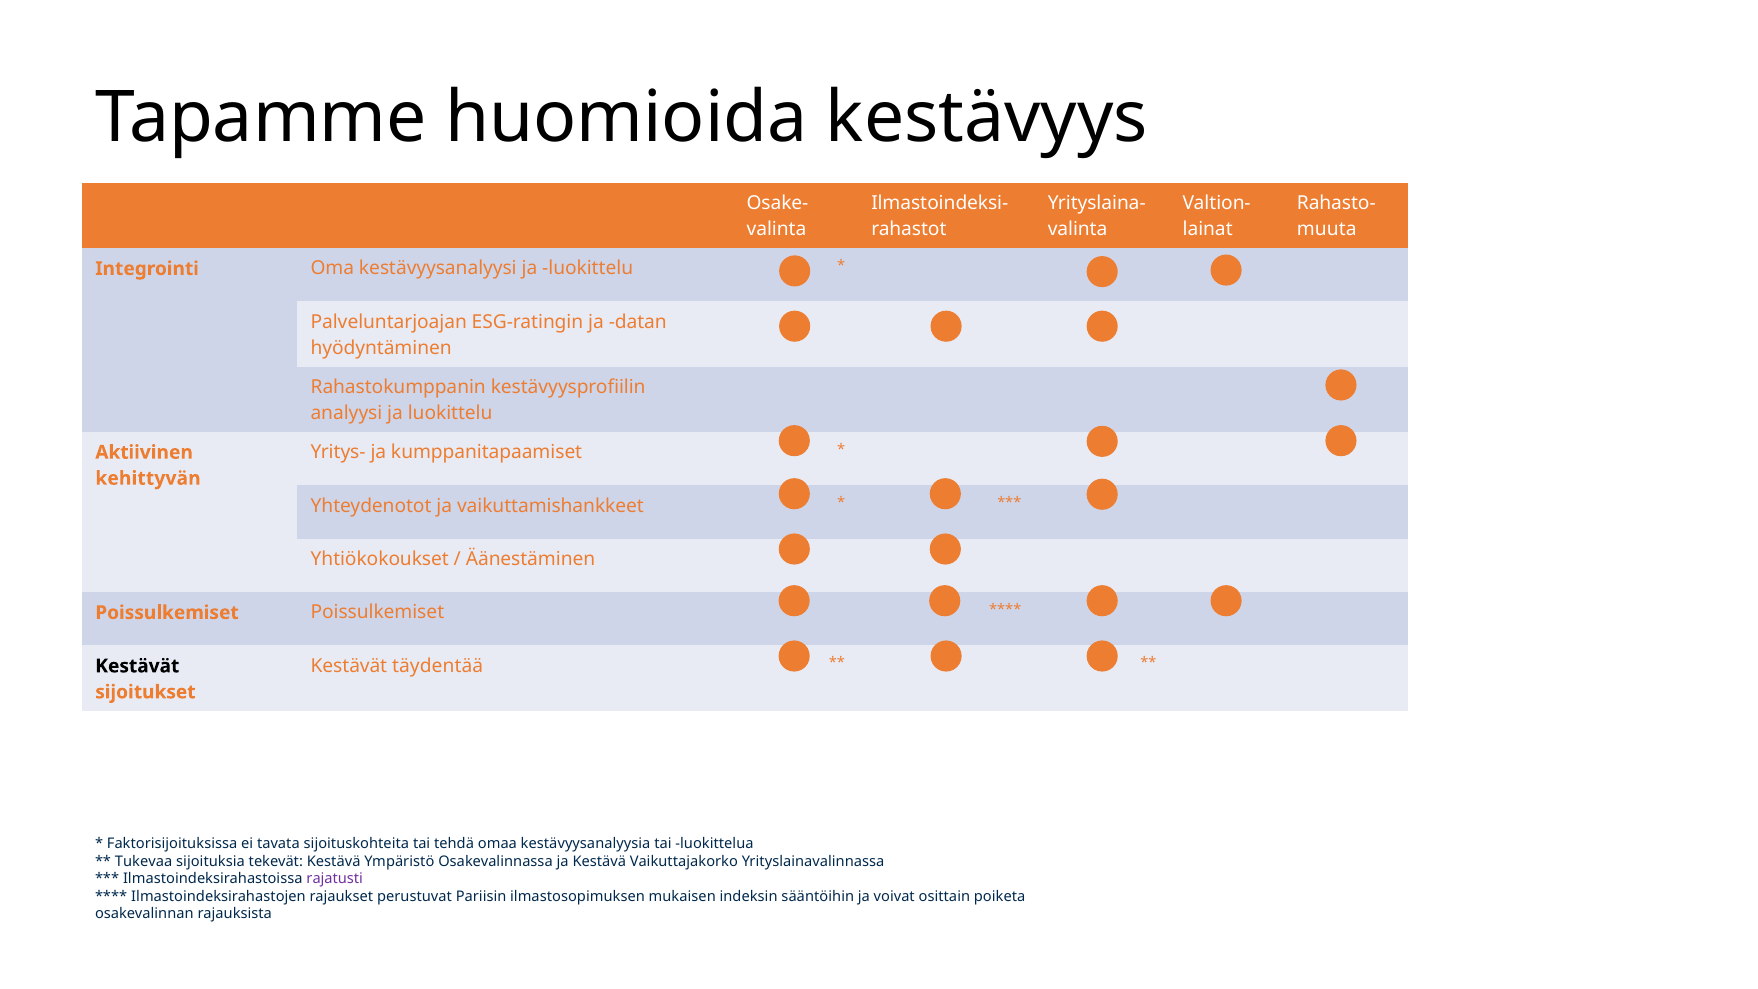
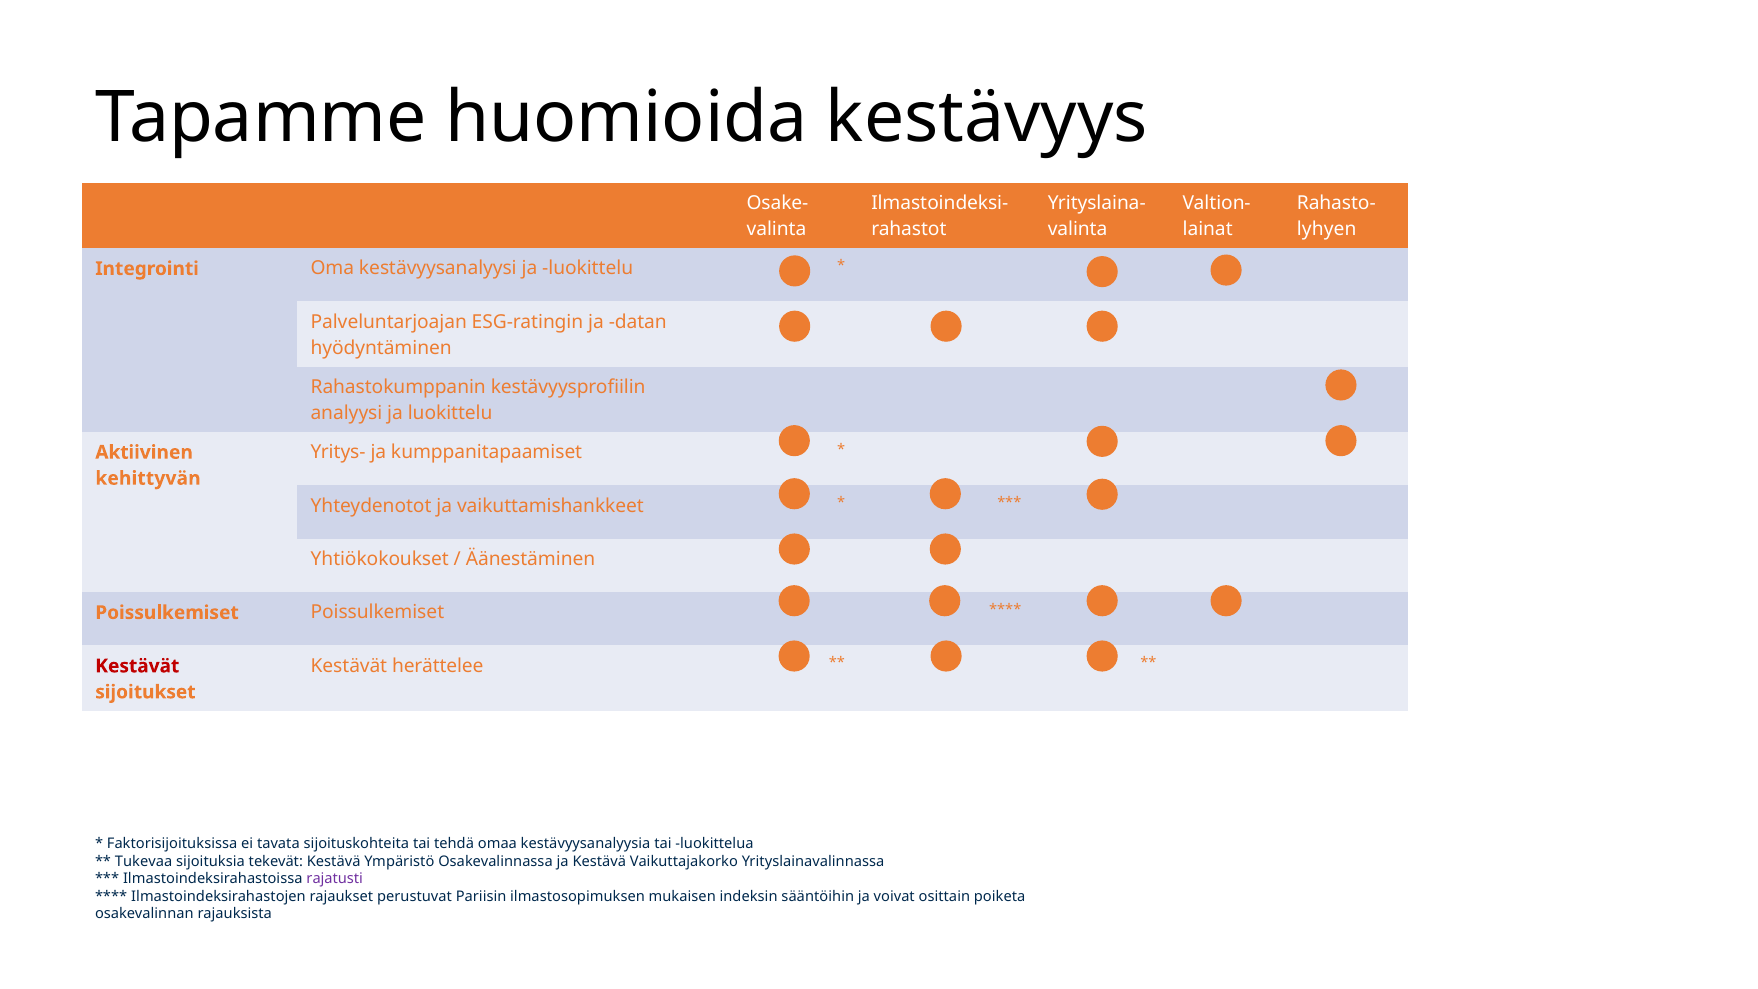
muuta: muuta -> lyhyen
täydentää: täydentää -> herättelee
Kestävät at (137, 666) colour: black -> red
